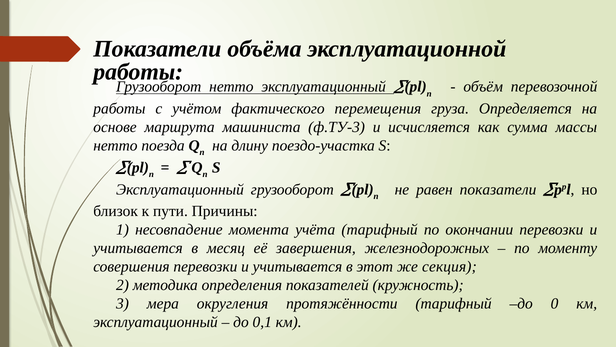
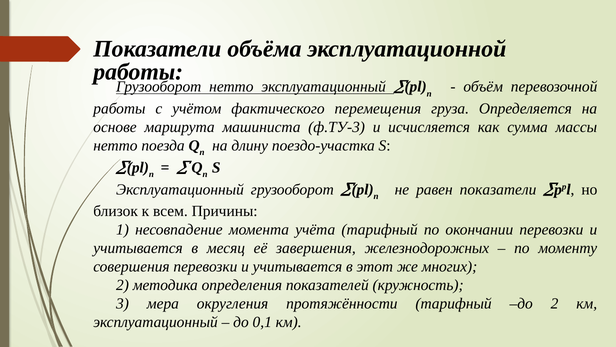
пути: пути -> всем
секция: секция -> многих
до 0: 0 -> 2
